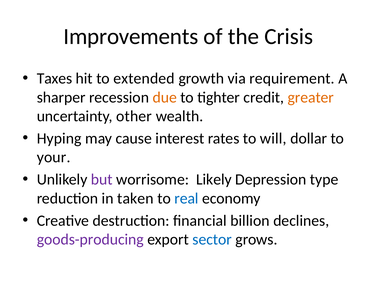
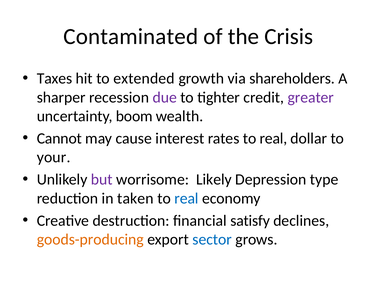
Improvements: Improvements -> Contaminated
requirement: requirement -> shareholders
due colour: orange -> purple
greater colour: orange -> purple
other: other -> boom
Hyping: Hyping -> Cannot
rates to will: will -> real
billion: billion -> satisfy
goods-producing colour: purple -> orange
